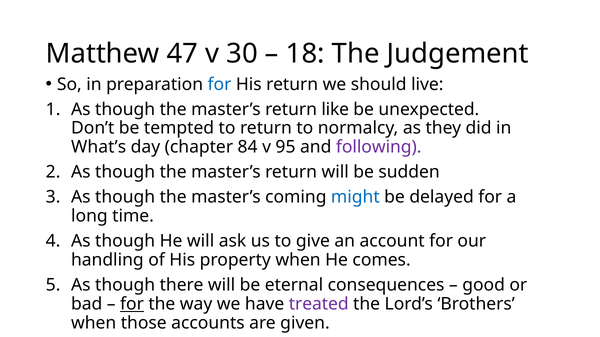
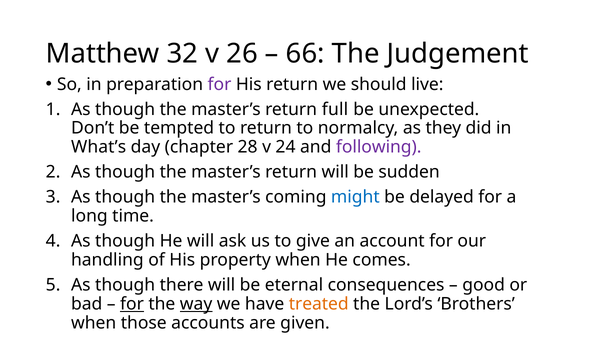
47: 47 -> 32
30: 30 -> 26
18: 18 -> 66
for at (219, 84) colour: blue -> purple
like: like -> full
84: 84 -> 28
95: 95 -> 24
way underline: none -> present
treated colour: purple -> orange
